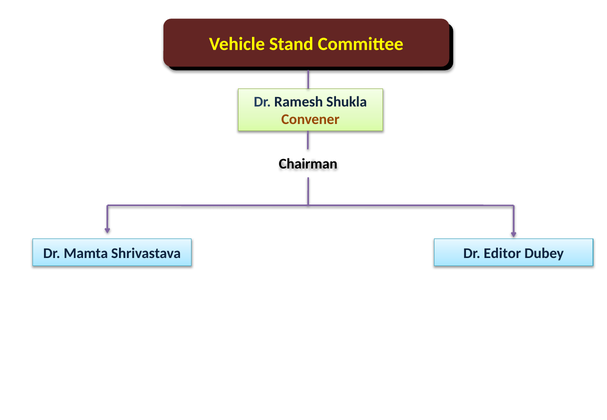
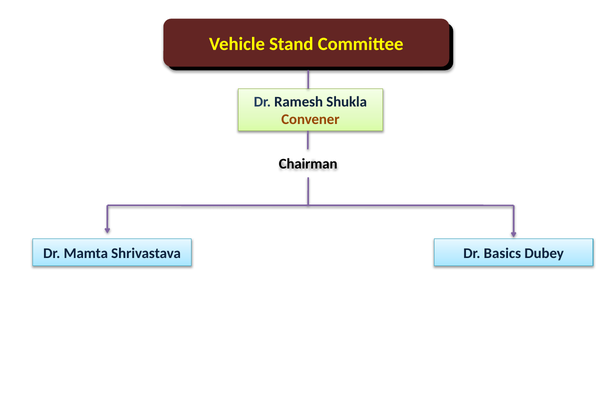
Editor: Editor -> Basics
